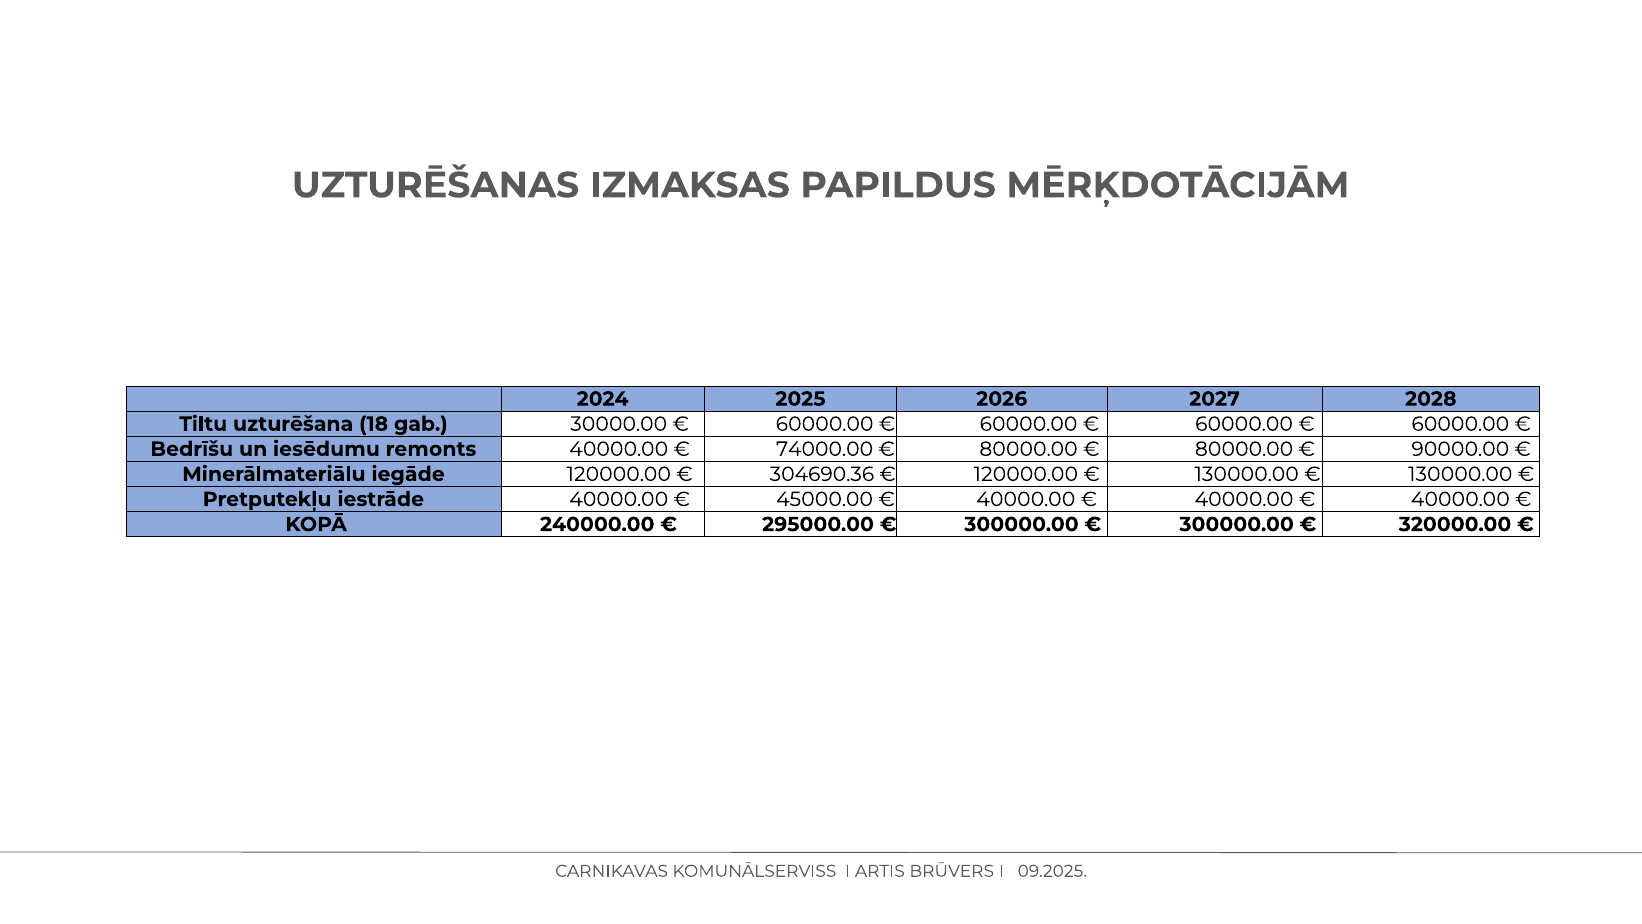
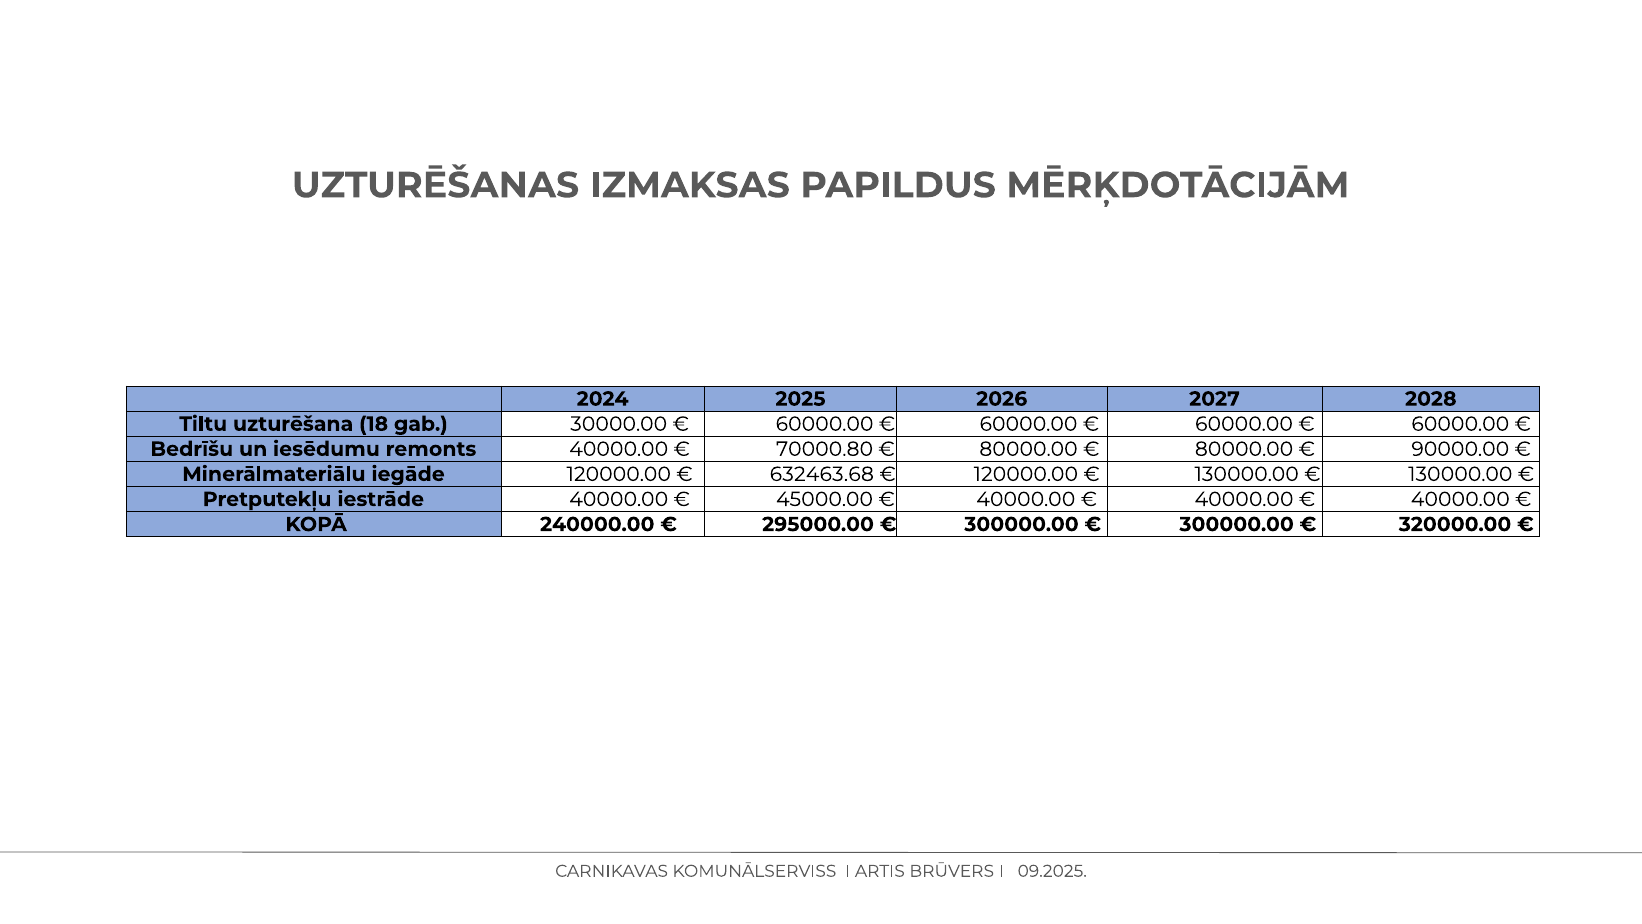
74000.00: 74000.00 -> 70000.80
304690.36: 304690.36 -> 632463.68
